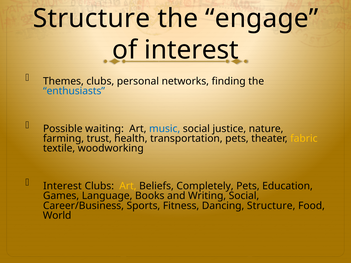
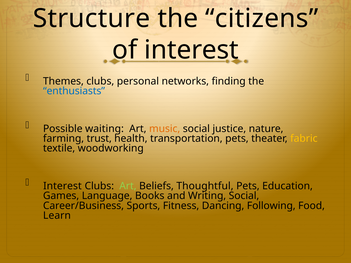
engage: engage -> citizens
music colour: blue -> orange
Art at (128, 186) colour: yellow -> light green
Completely: Completely -> Thoughtful
Dancing Structure: Structure -> Following
World: World -> Learn
